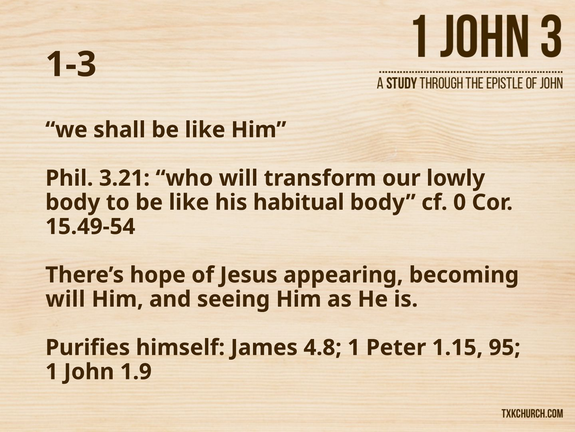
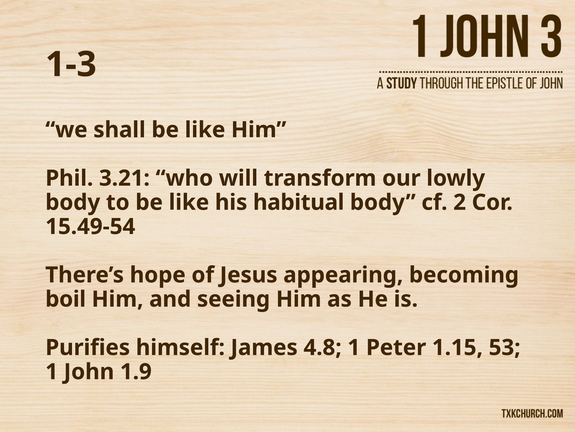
0: 0 -> 2
will at (65, 299): will -> boil
95: 95 -> 53
